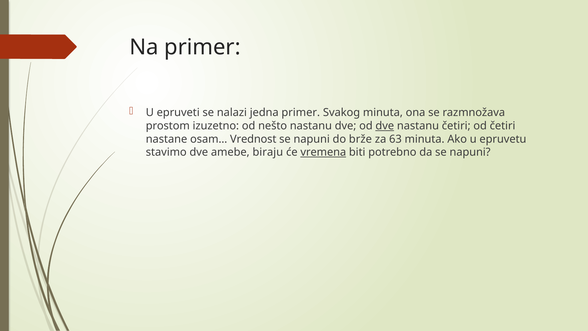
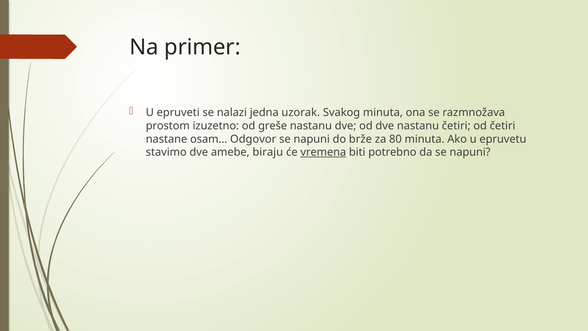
jedna primer: primer -> uzorak
nešto: nešto -> greše
dve at (385, 126) underline: present -> none
Vrednost: Vrednost -> Odgovor
63: 63 -> 80
